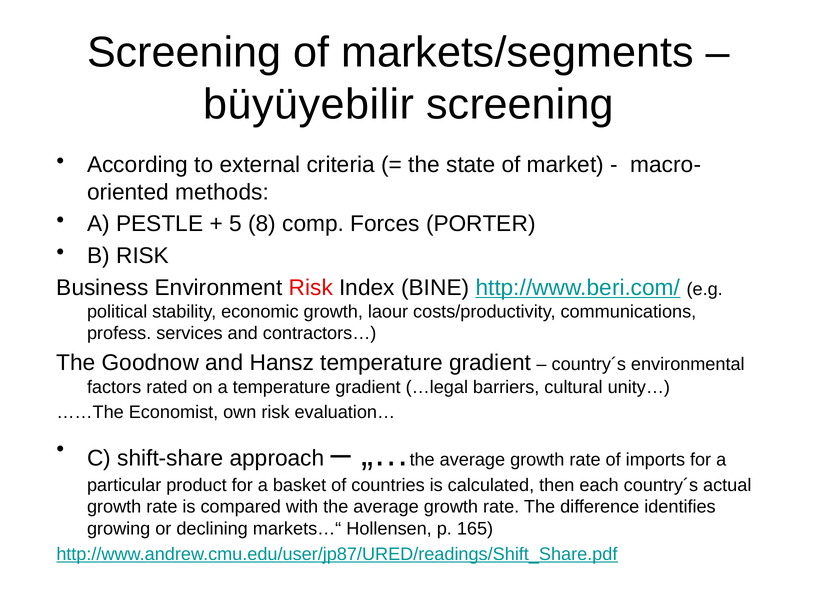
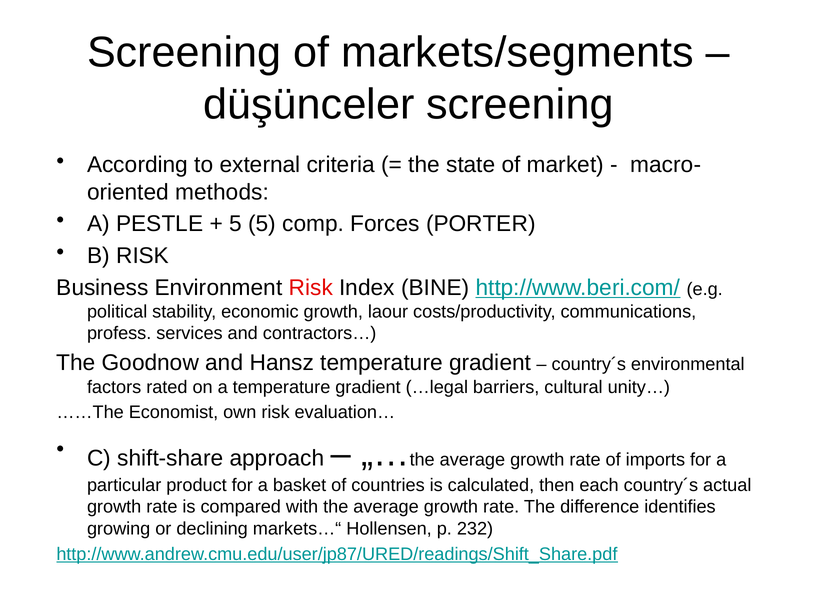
büyüyebilir: büyüyebilir -> düşünceler
5 8: 8 -> 5
165: 165 -> 232
